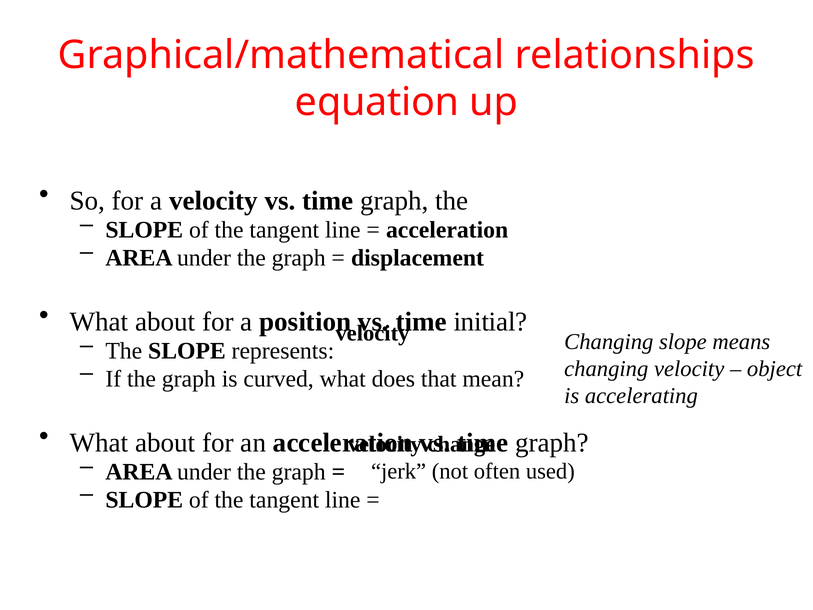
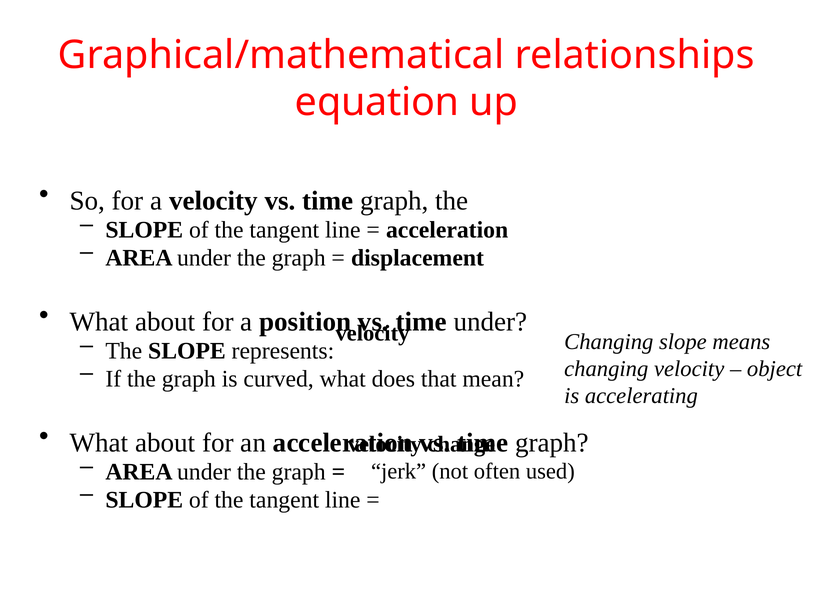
time initial: initial -> under
